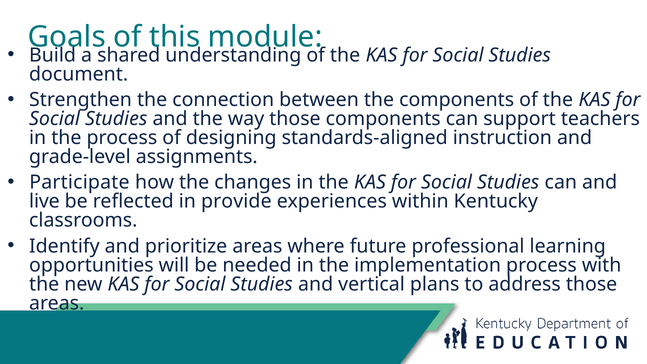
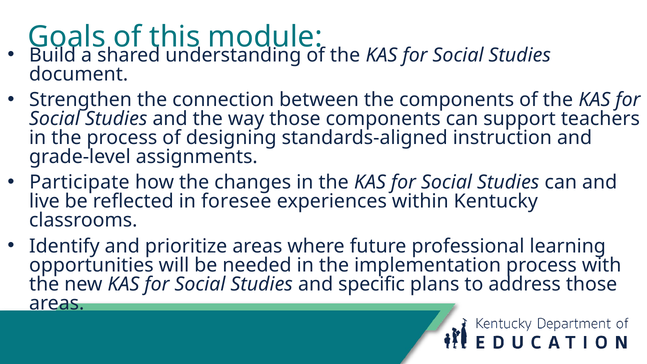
provide: provide -> foresee
vertical: vertical -> specific
